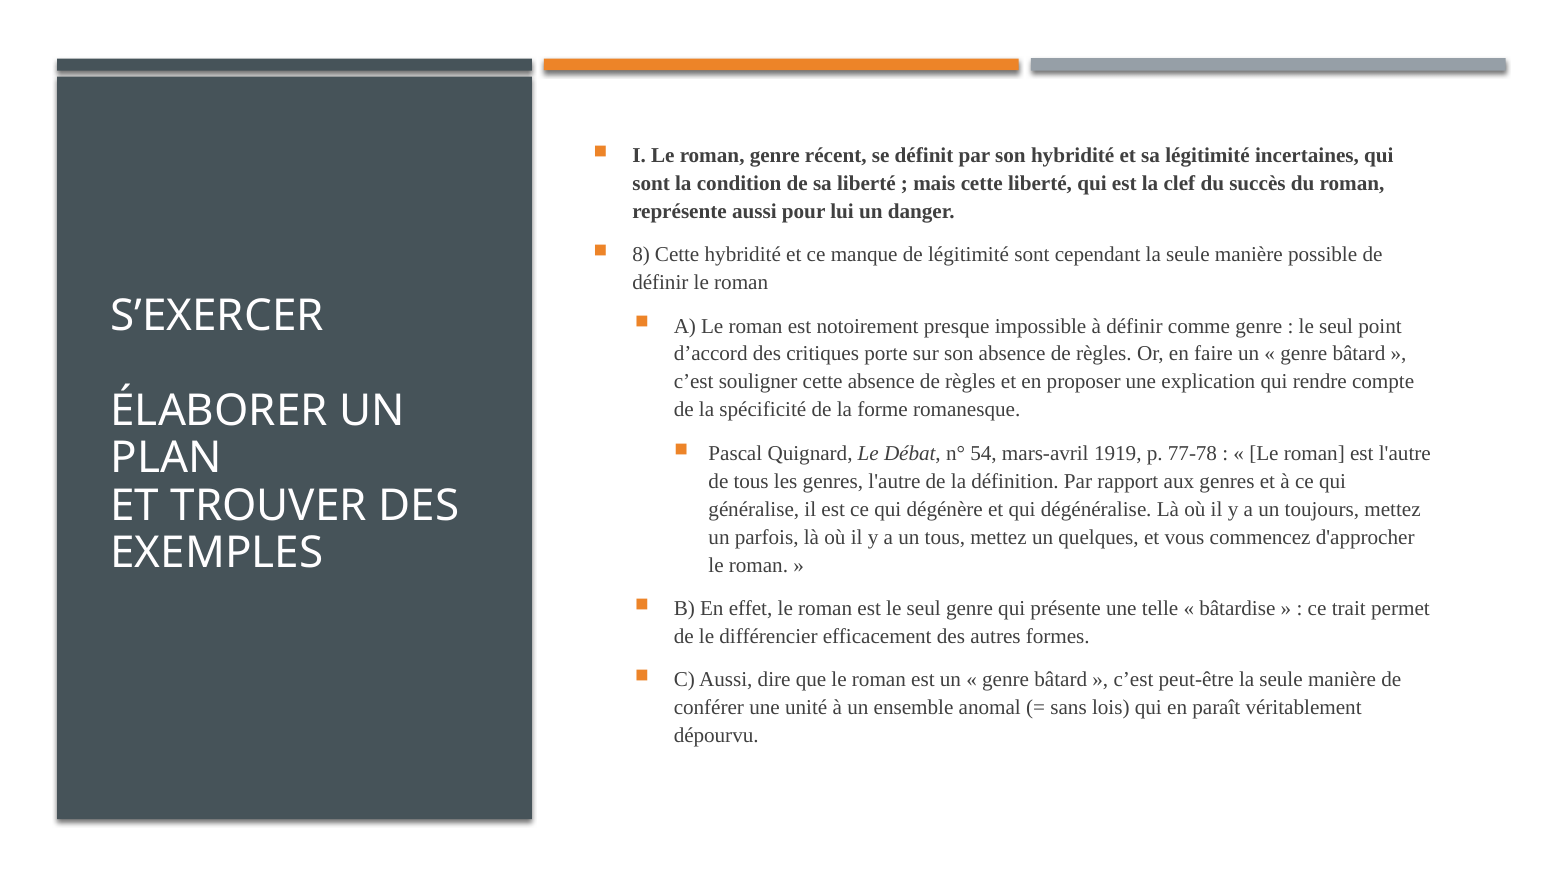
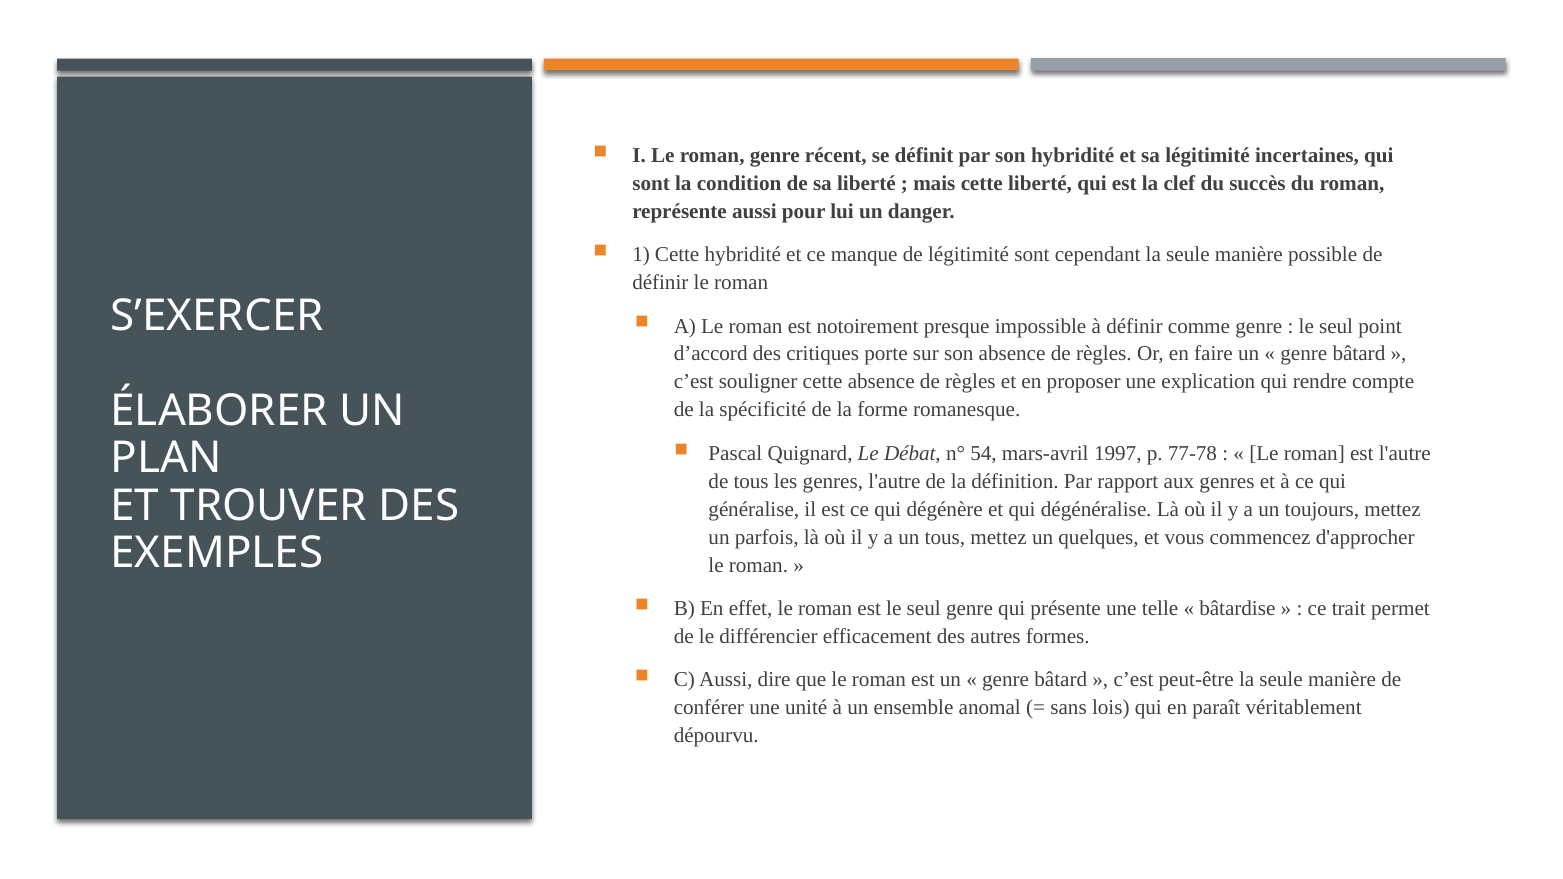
8: 8 -> 1
1919: 1919 -> 1997
